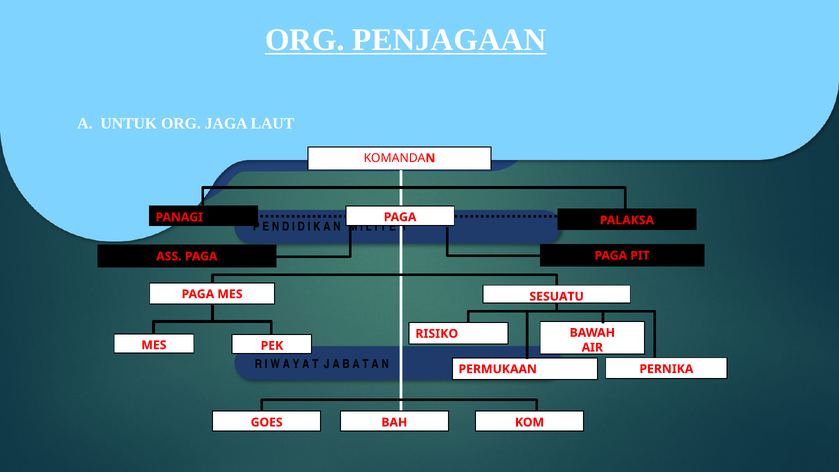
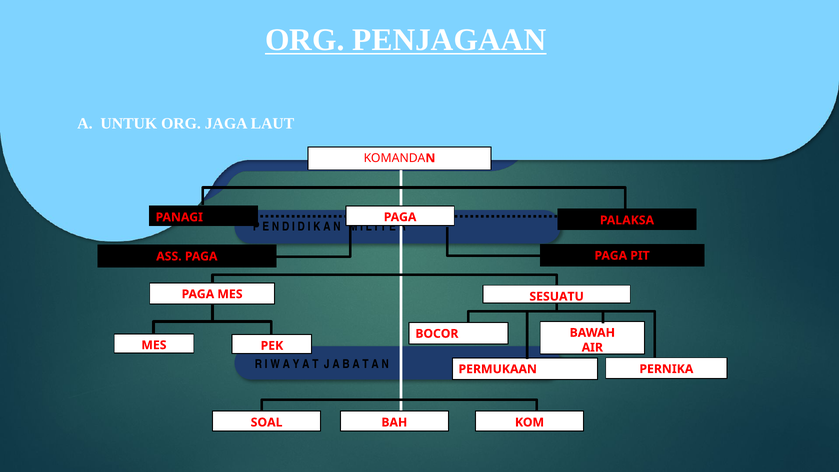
RISIKO: RISIKO -> BOCOR
GOES: GOES -> SOAL
